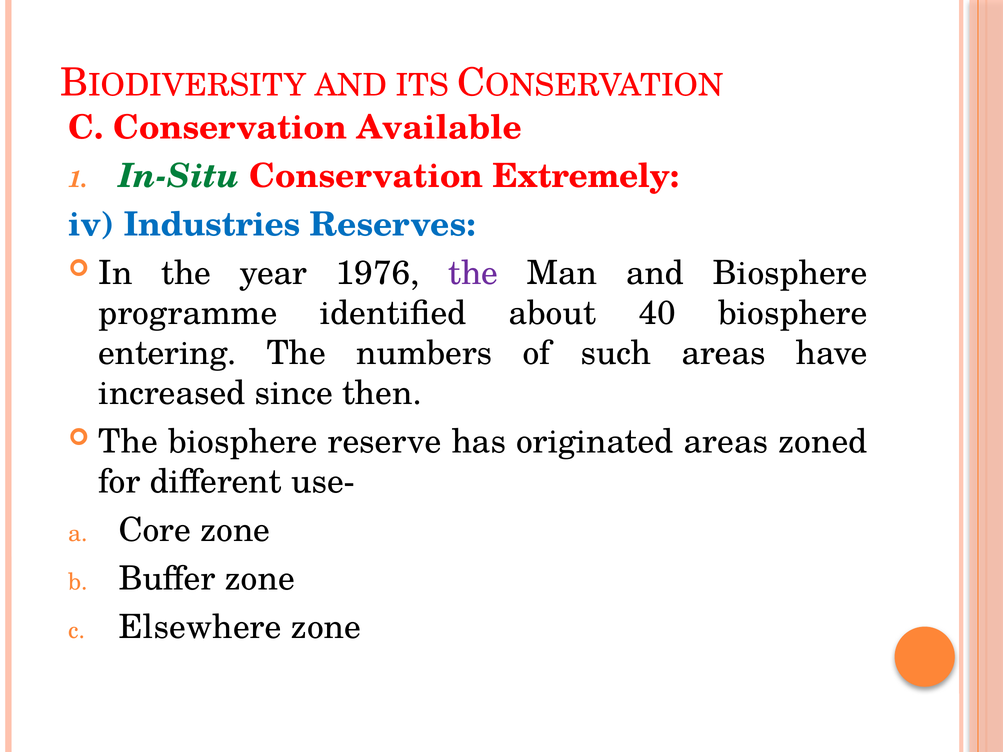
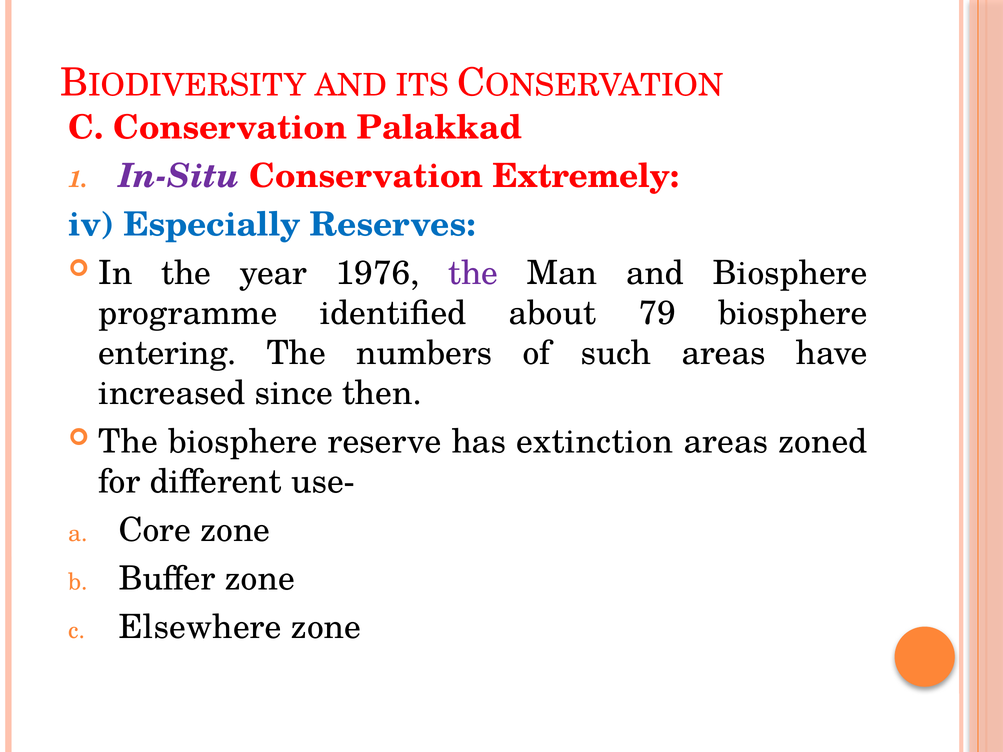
Available: Available -> Palakkad
In-Situ colour: green -> purple
Industries: Industries -> Especially
40: 40 -> 79
originated: originated -> extinction
